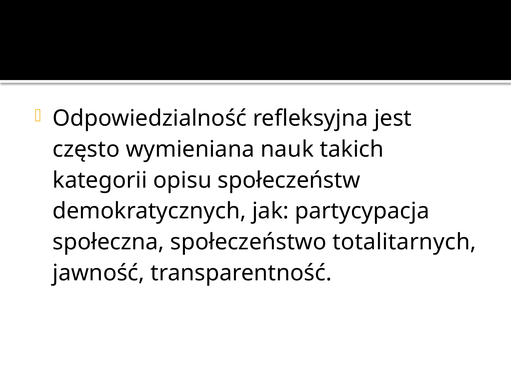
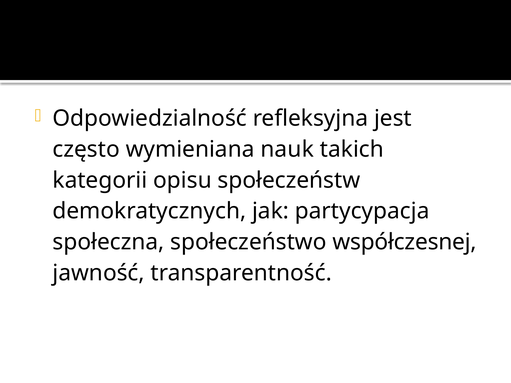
totalitarnych: totalitarnych -> współczesnej
